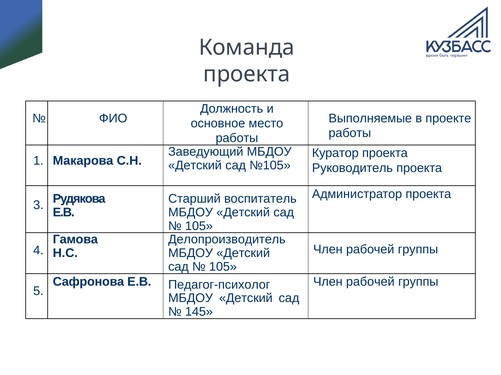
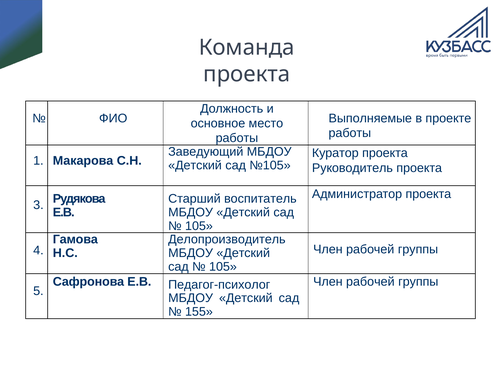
145: 145 -> 155
